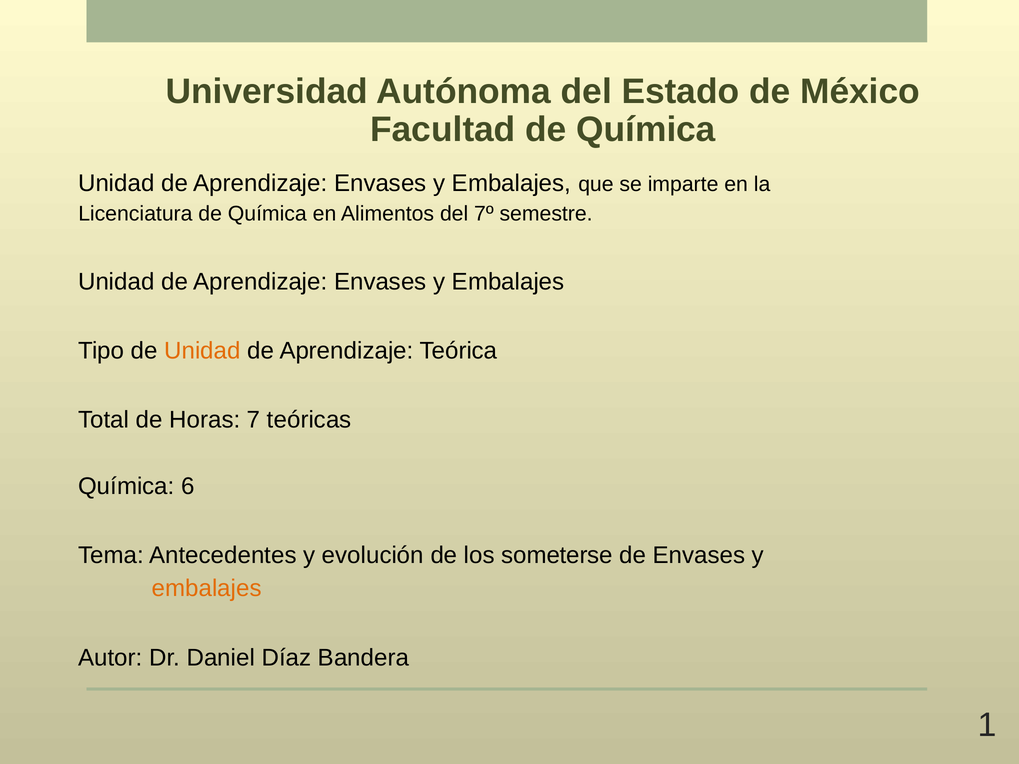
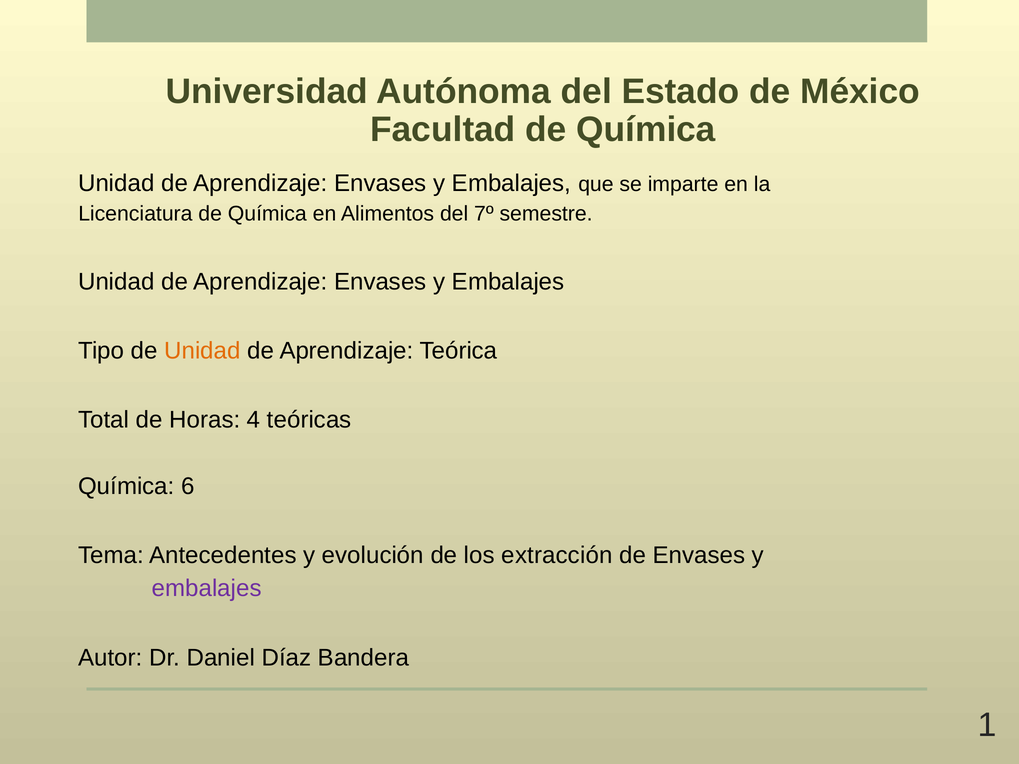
7: 7 -> 4
someterse: someterse -> extracción
embalajes at (207, 589) colour: orange -> purple
